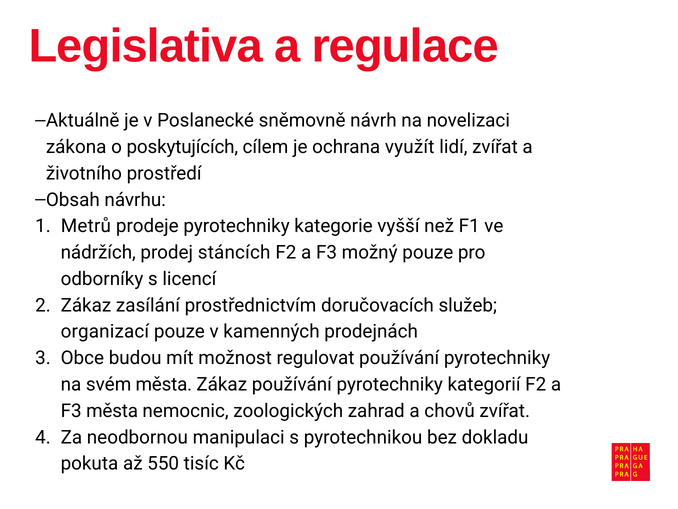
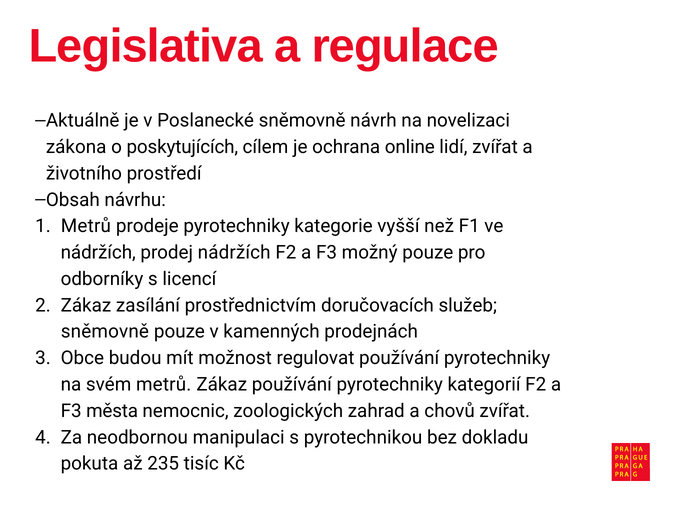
využít: využít -> online
prodej stáncích: stáncích -> nádržích
organizací at (105, 331): organizací -> sněmovně
svém města: města -> metrů
550: 550 -> 235
